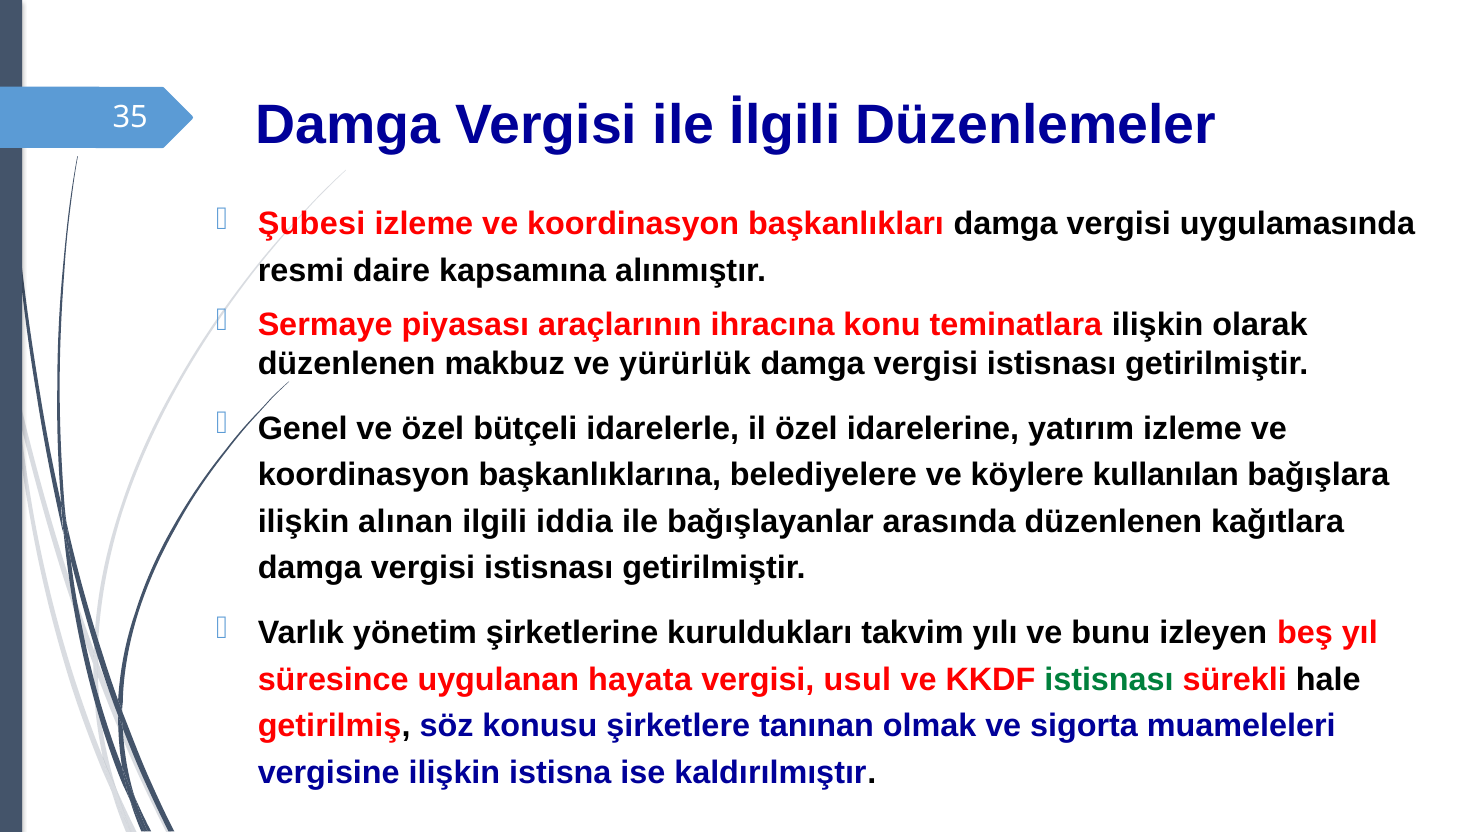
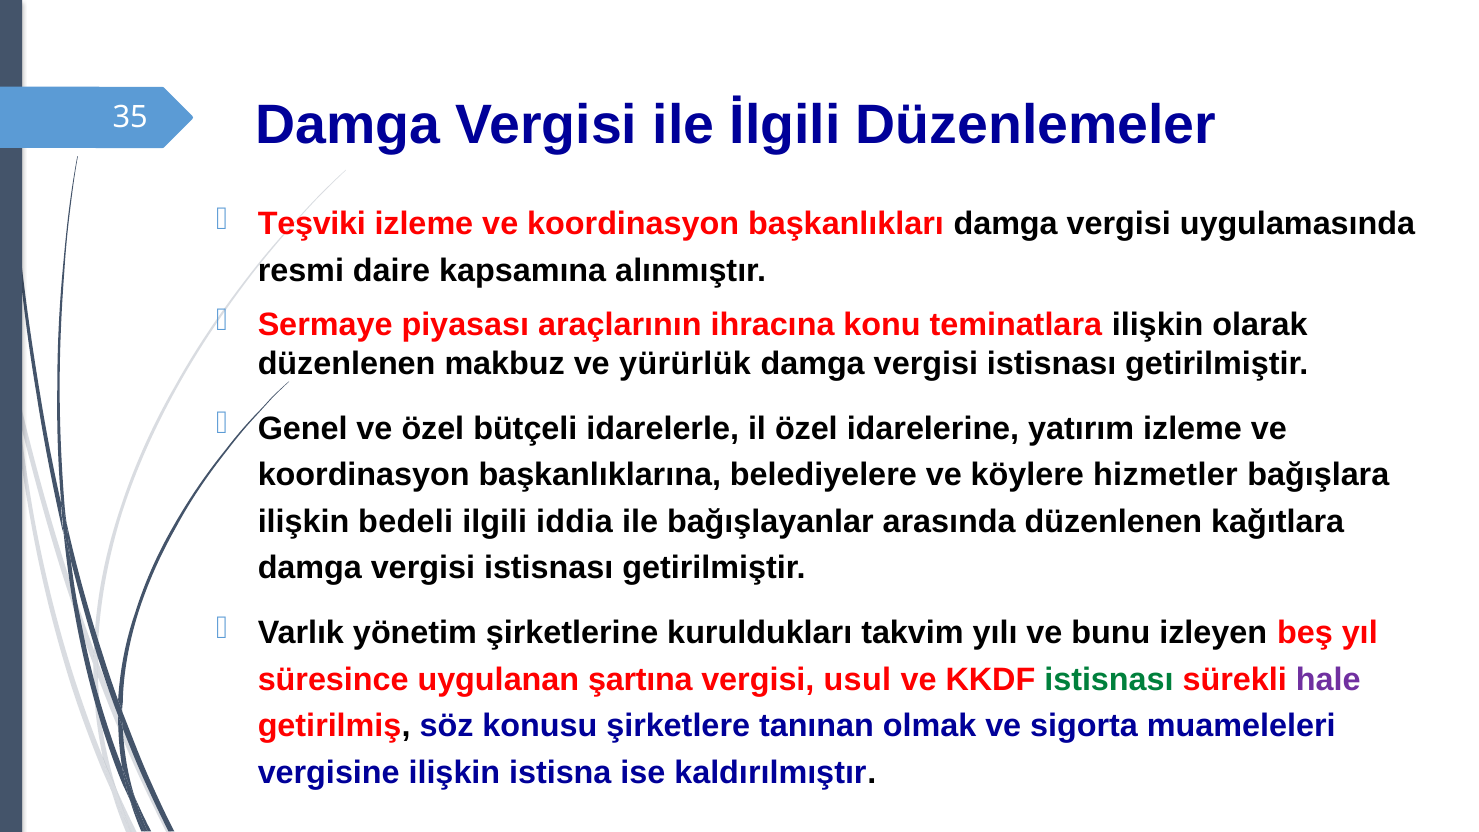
Şubesi: Şubesi -> Teşviki
kullanılan: kullanılan -> hizmetler
alınan: alınan -> bedeli
hayata: hayata -> şartına
hale colour: black -> purple
